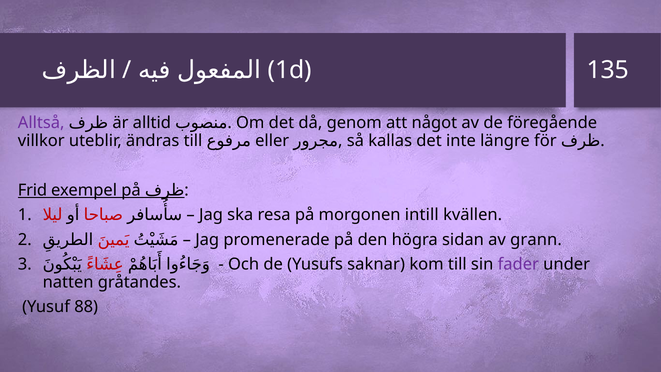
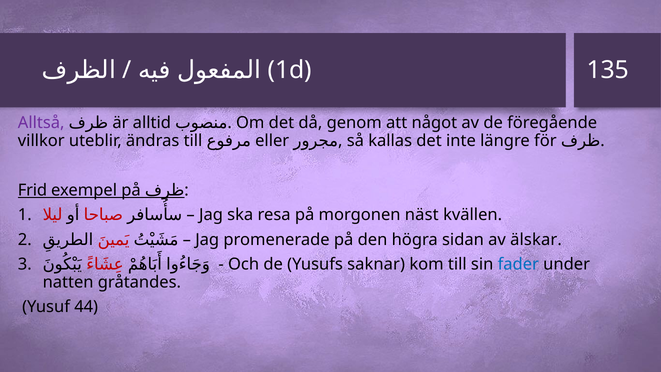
intill: intill -> näst
grann: grann -> älskar
fader colour: purple -> blue
88: 88 -> 44
